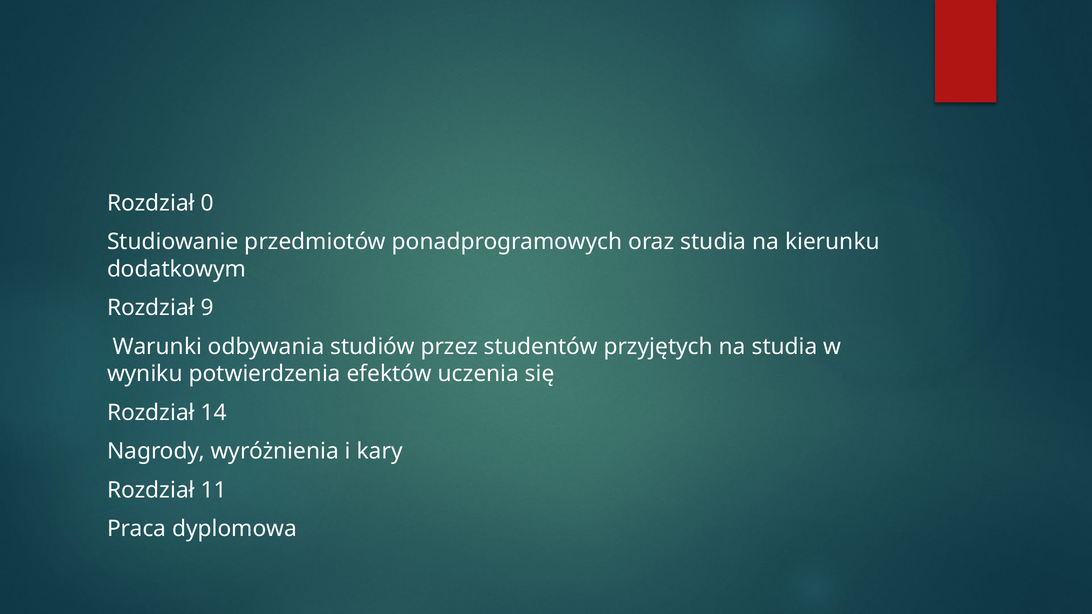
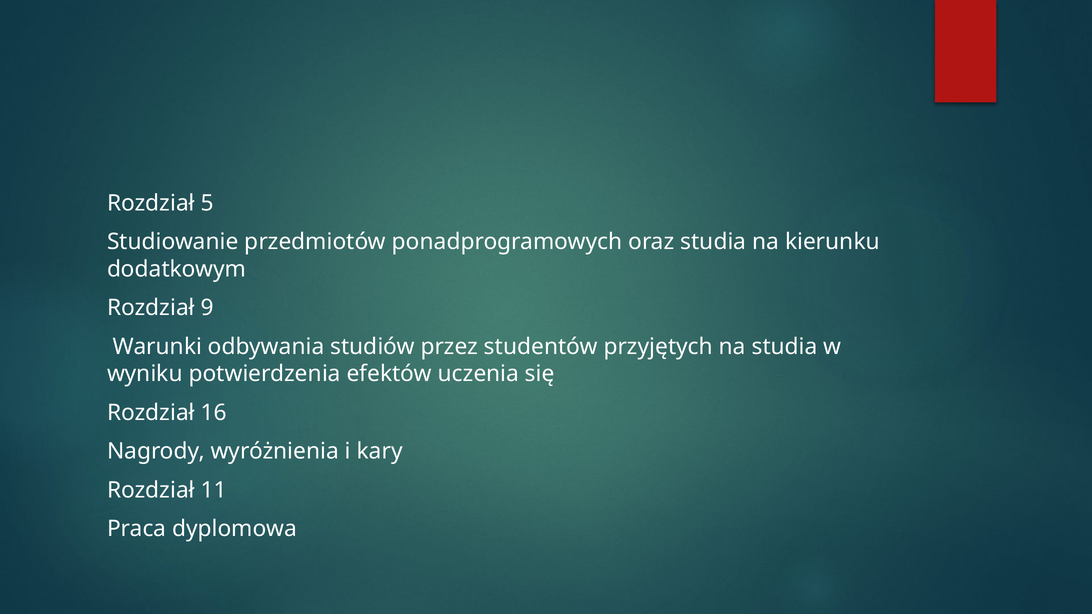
0: 0 -> 5
14: 14 -> 16
